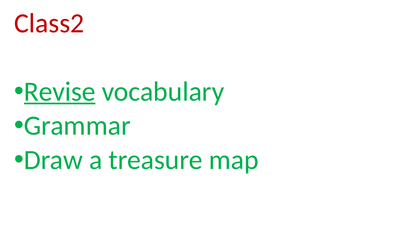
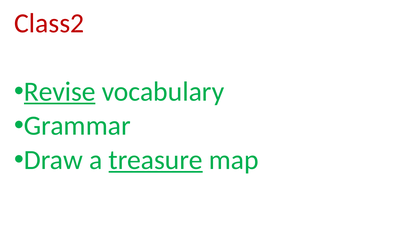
treasure underline: none -> present
